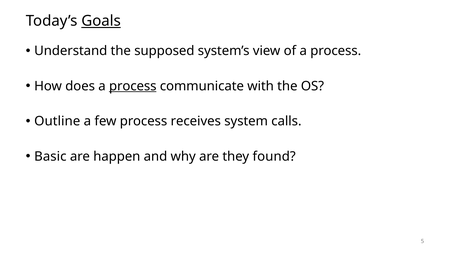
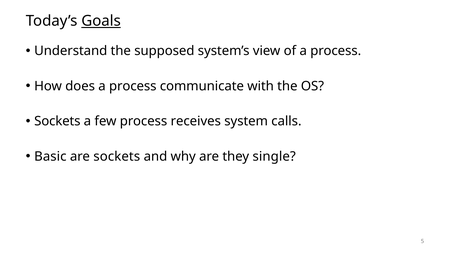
process at (133, 86) underline: present -> none
Outline at (57, 121): Outline -> Sockets
are happen: happen -> sockets
found: found -> single
